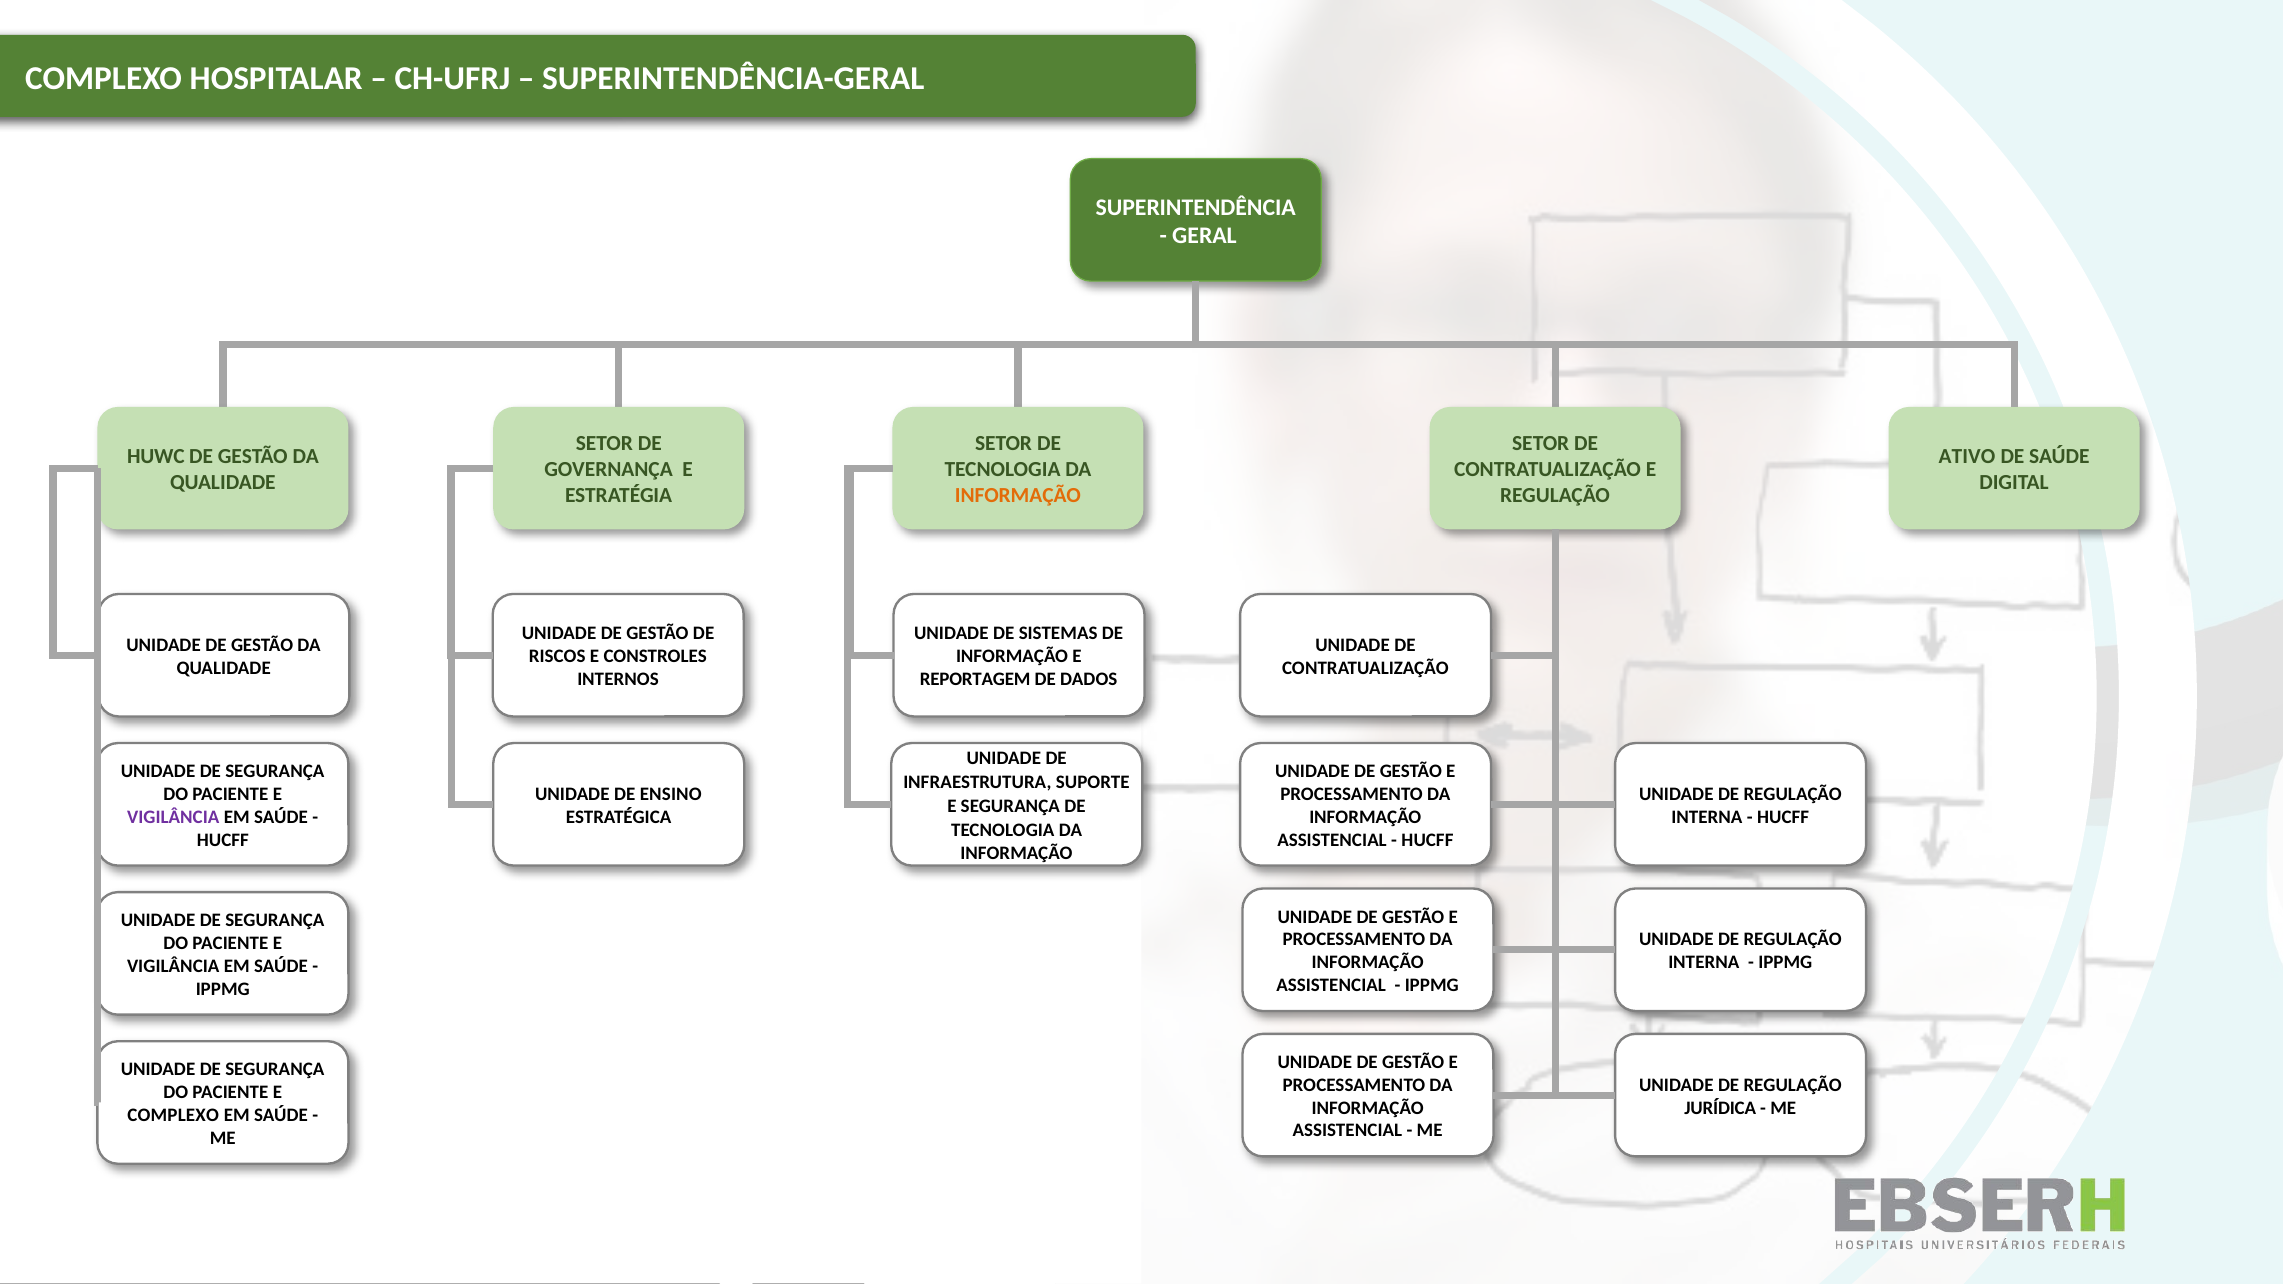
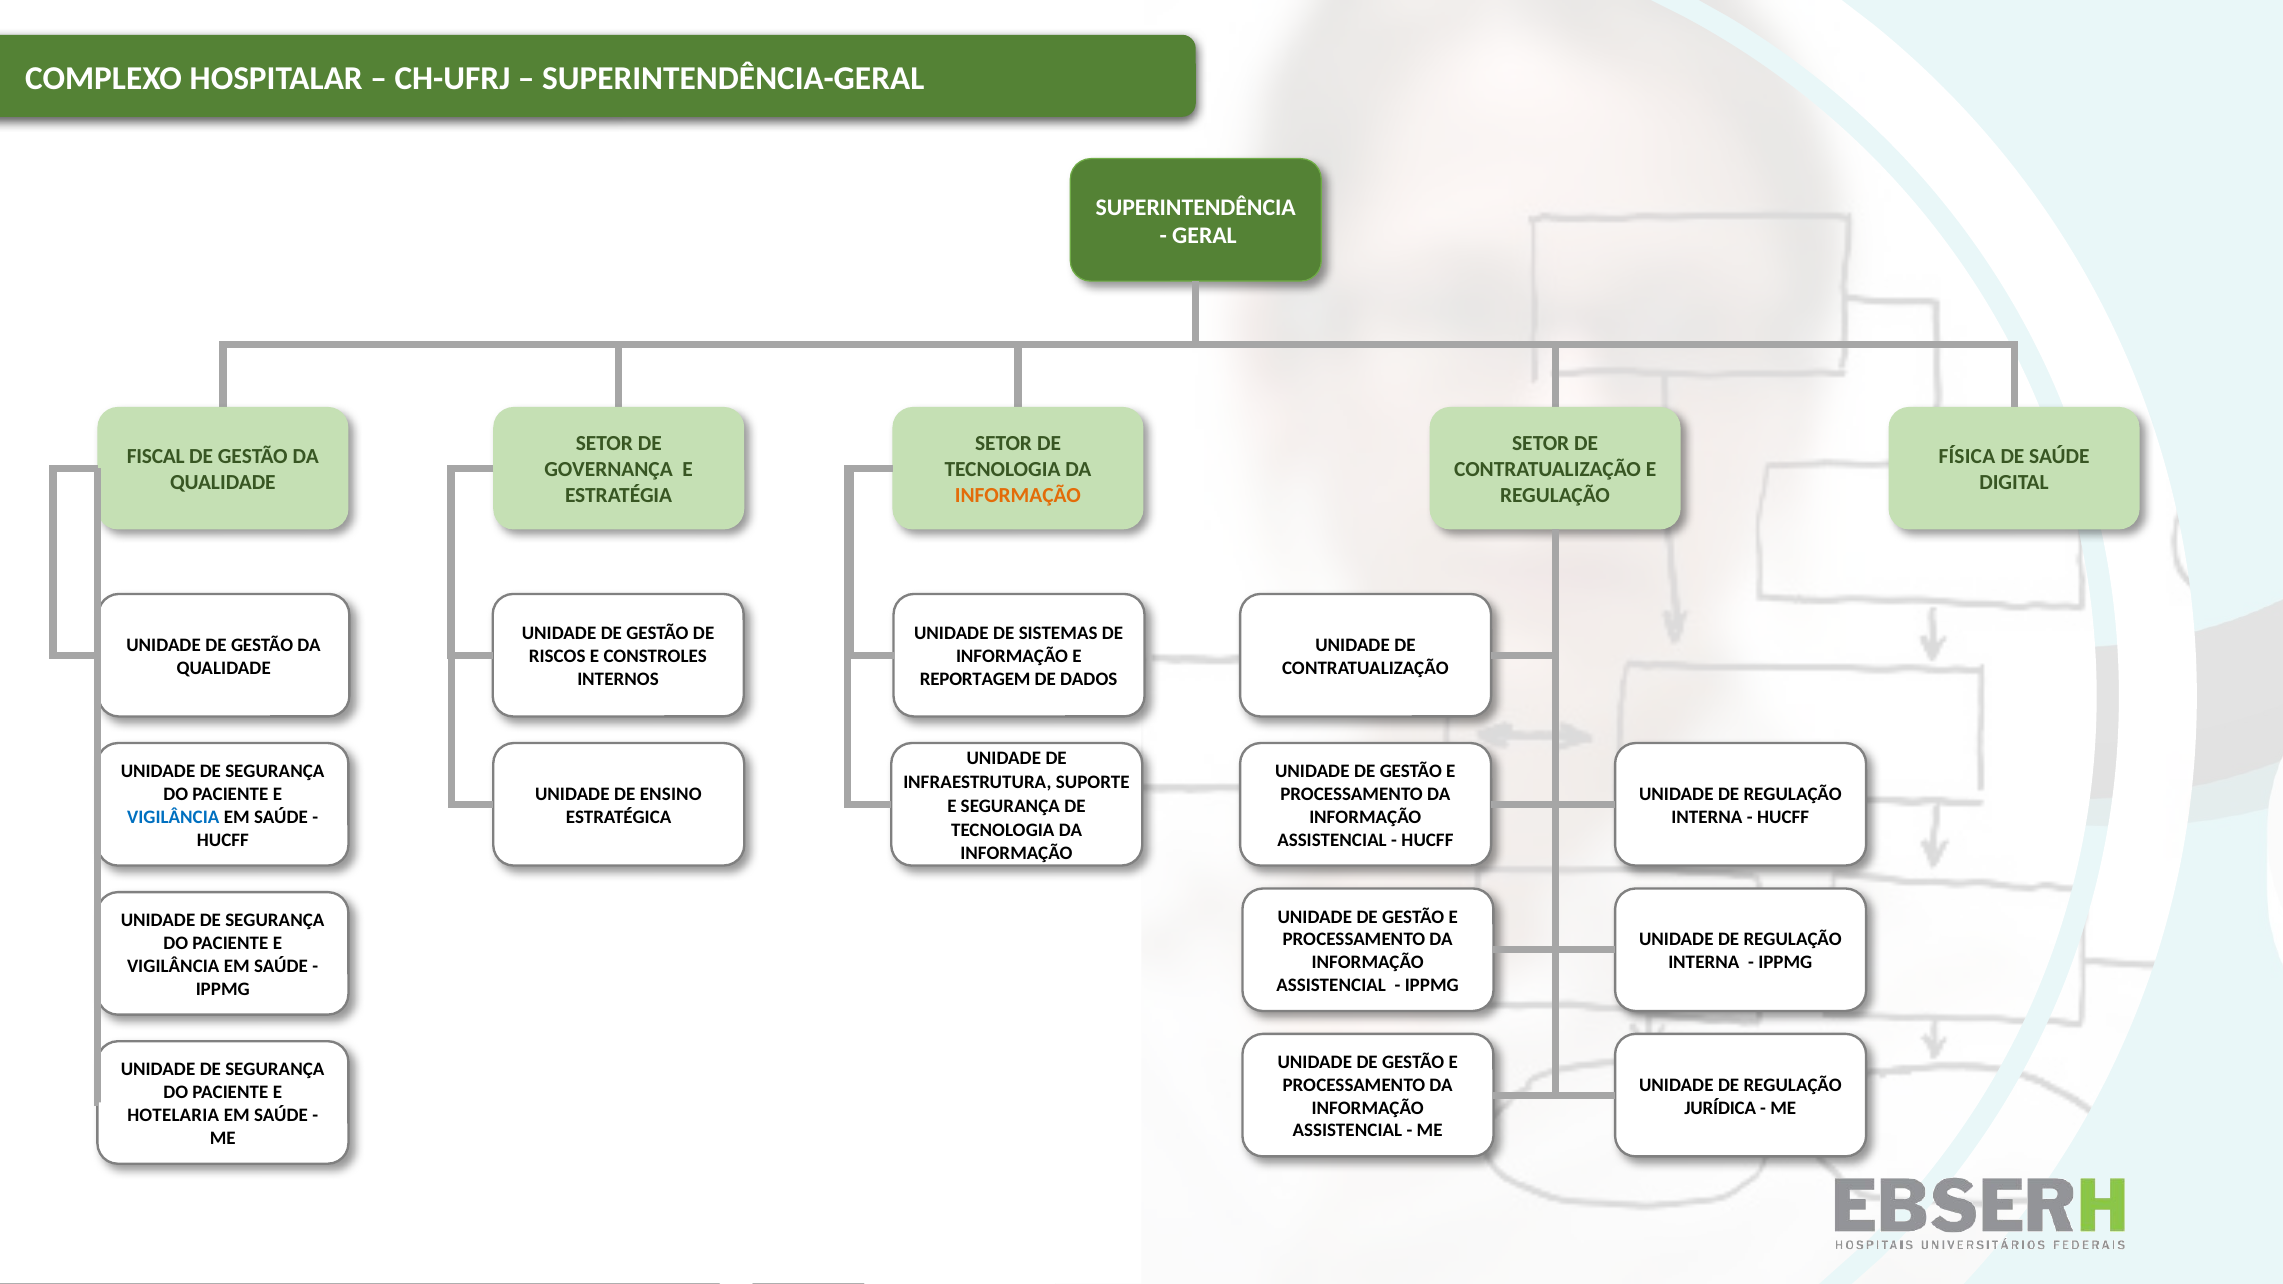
HUWC: HUWC -> FISCAL
ATIVO: ATIVO -> FÍSICA
VIGILÂNCIA at (173, 817) colour: purple -> blue
COMPLEXO at (173, 1115): COMPLEXO -> HOTELARIA
